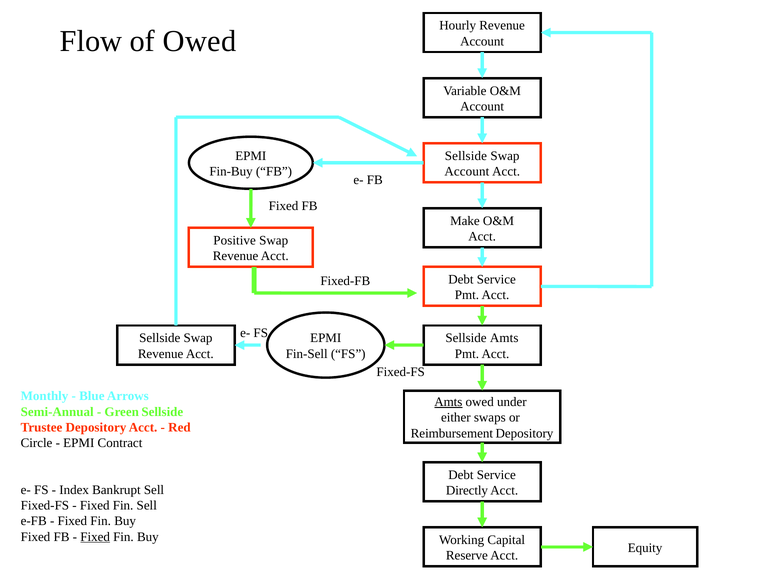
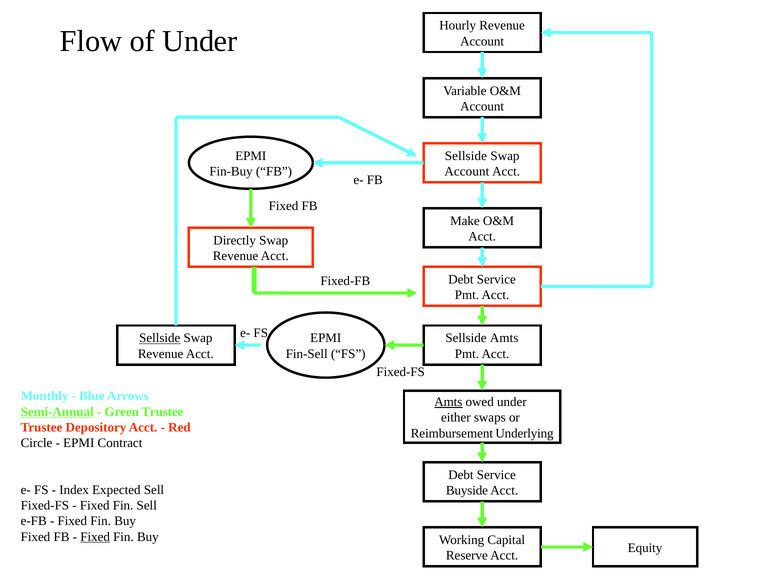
of Owed: Owed -> Under
Positive: Positive -> Directly
Sellside at (160, 338) underline: none -> present
Semi-Annual underline: none -> present
Green Sellside: Sellside -> Trustee
Reimbursement Depository: Depository -> Underlying
Bankrupt: Bankrupt -> Expected
Directly: Directly -> Buyside
